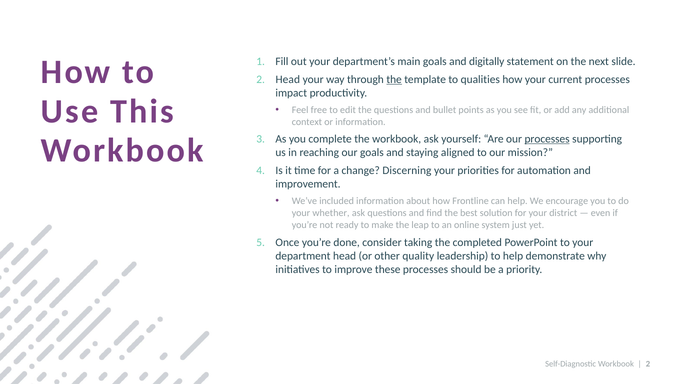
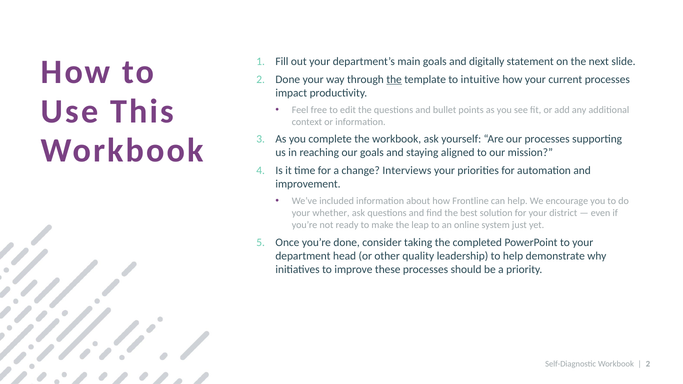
Head at (288, 79): Head -> Done
qualities: qualities -> intuitive
processes at (547, 139) underline: present -> none
Discerning: Discerning -> Interviews
